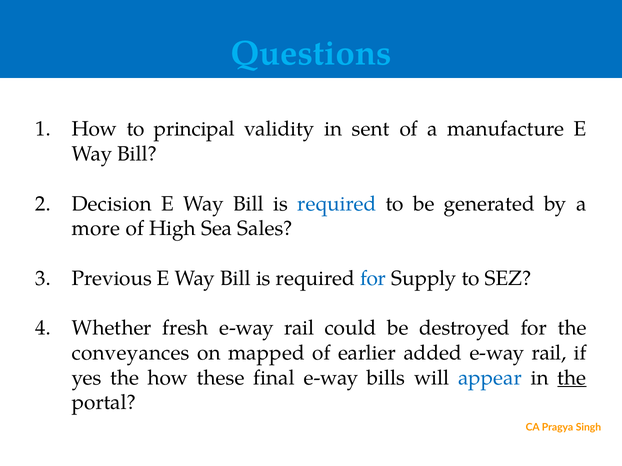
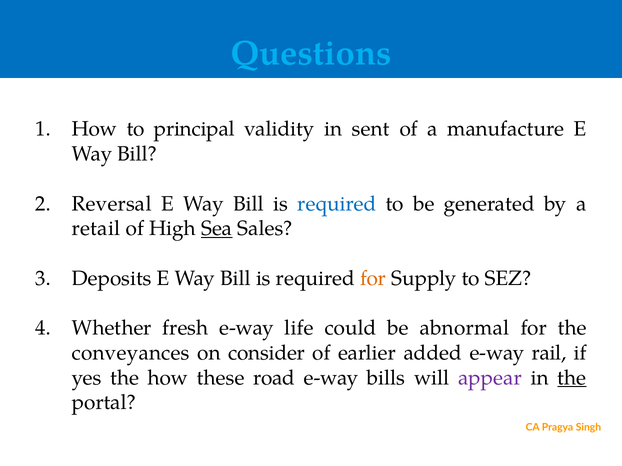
Decision: Decision -> Reversal
more: more -> retail
Sea underline: none -> present
Previous: Previous -> Deposits
for at (373, 279) colour: blue -> orange
fresh e-way rail: rail -> life
destroyed: destroyed -> abnormal
mapped: mapped -> consider
final: final -> road
appear colour: blue -> purple
